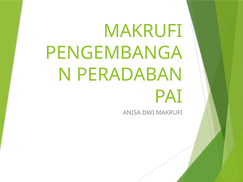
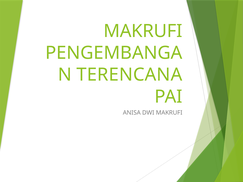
PERADABAN: PERADABAN -> TERENCANA
